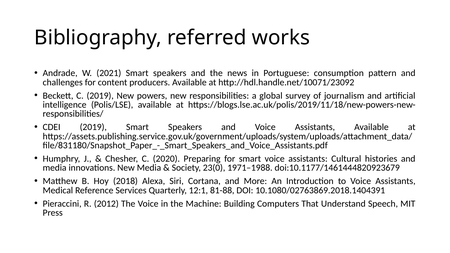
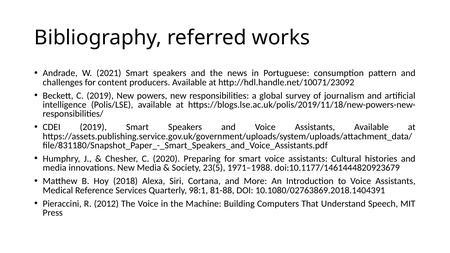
23(0: 23(0 -> 23(5
12:1: 12:1 -> 98:1
